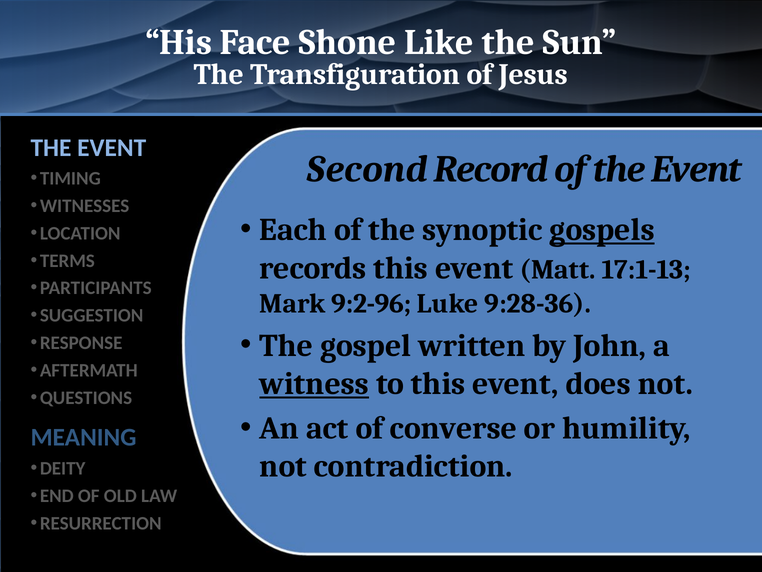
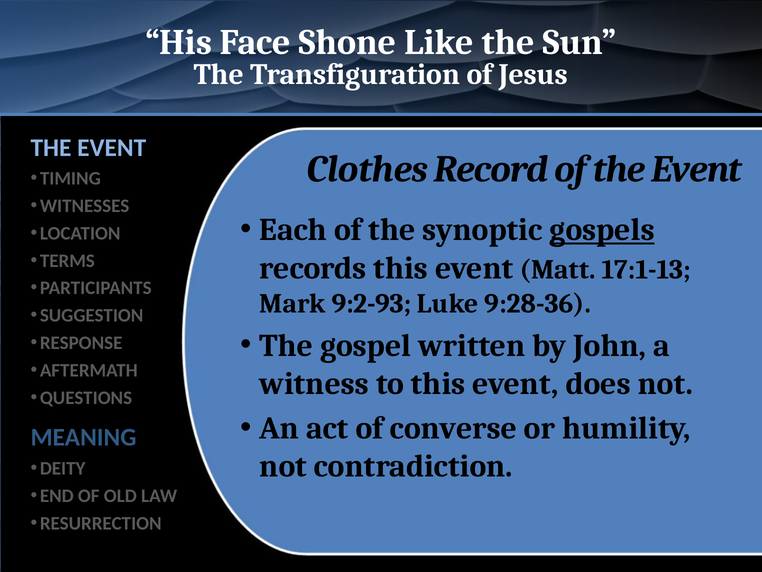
Second: Second -> Clothes
9:2-96: 9:2-96 -> 9:2-93
witness underline: present -> none
